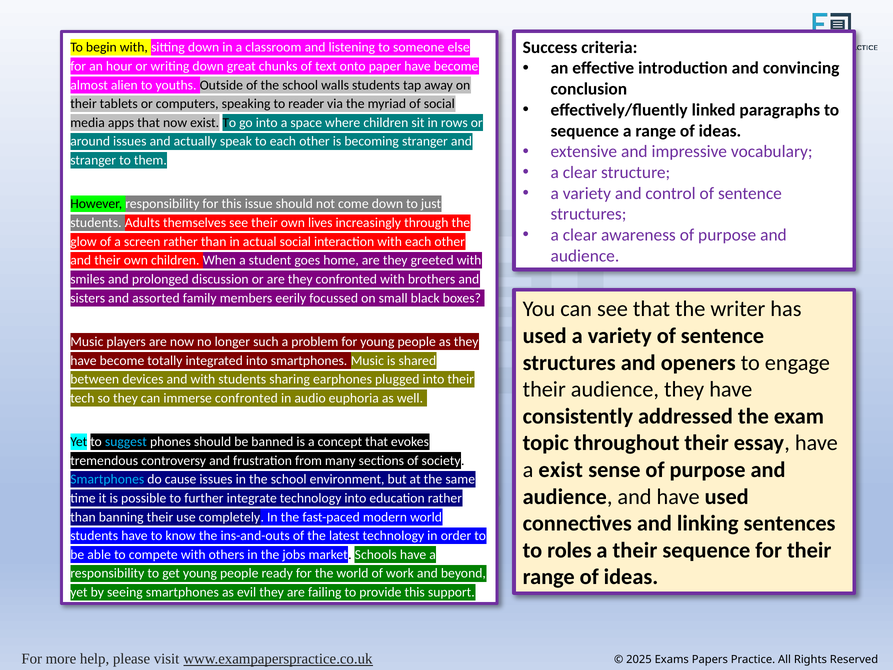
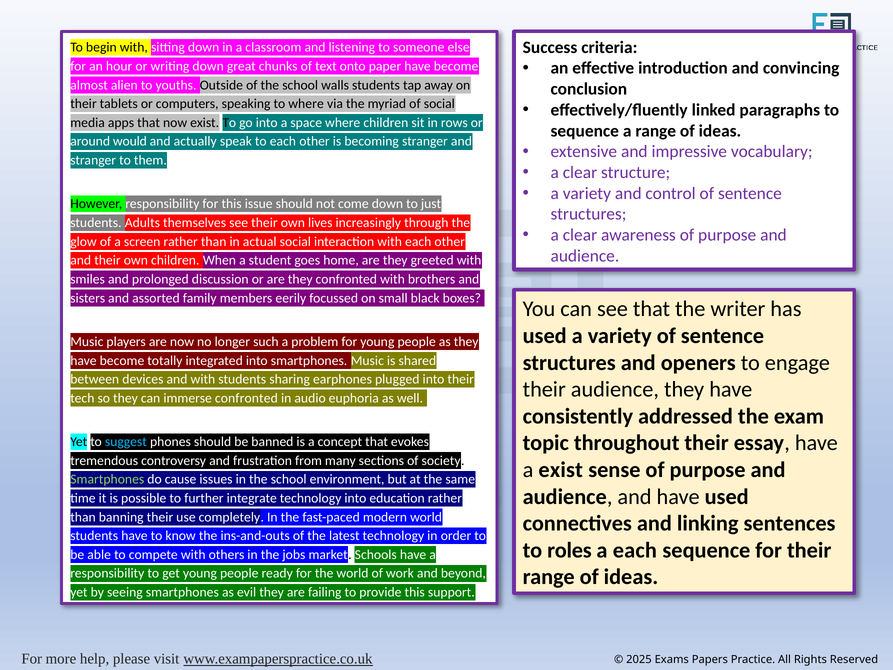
to reader: reader -> where
around issues: issues -> would
Smartphones at (107, 479) colour: light blue -> light green
a their: their -> each
